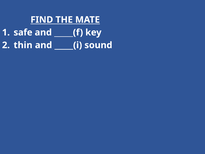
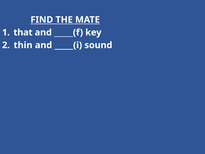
safe: safe -> that
